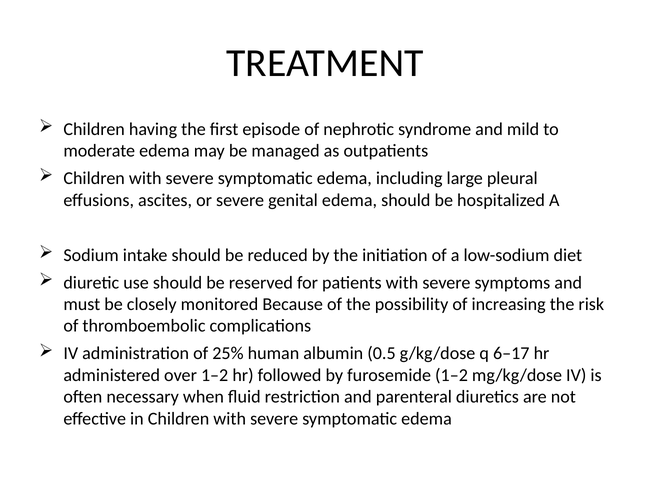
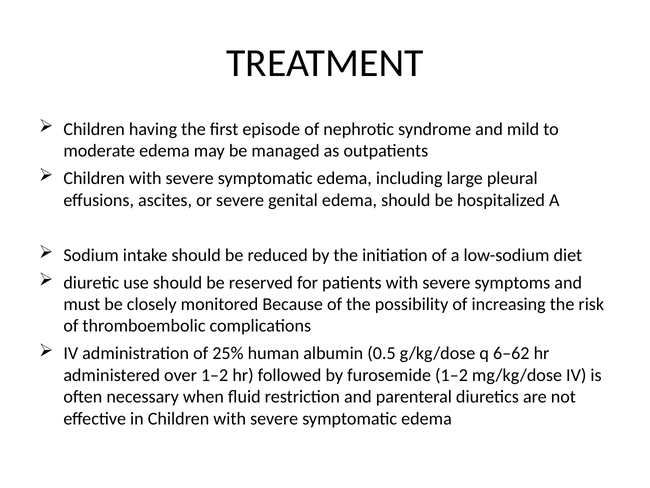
6–17: 6–17 -> 6–62
